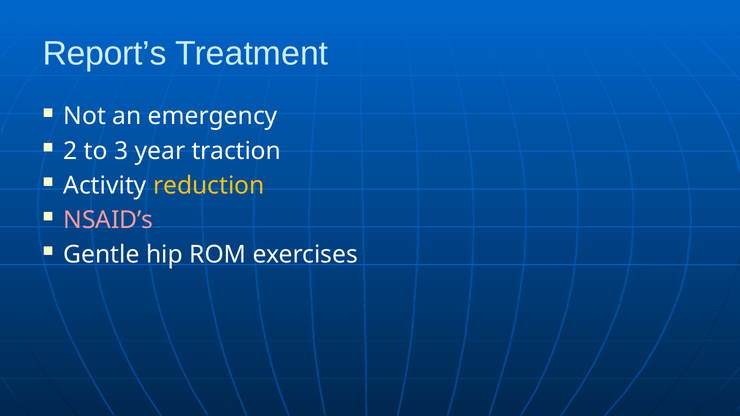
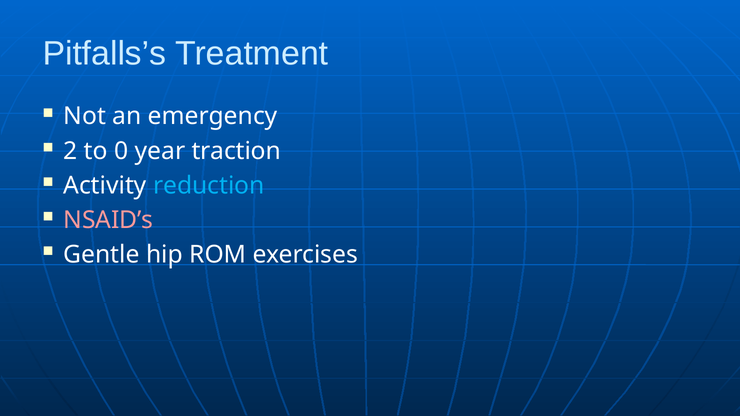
Report’s: Report’s -> Pitfalls’s
3: 3 -> 0
reduction colour: yellow -> light blue
